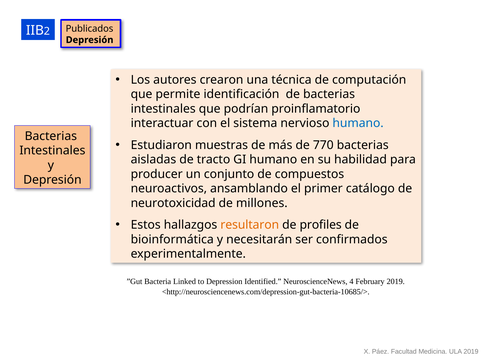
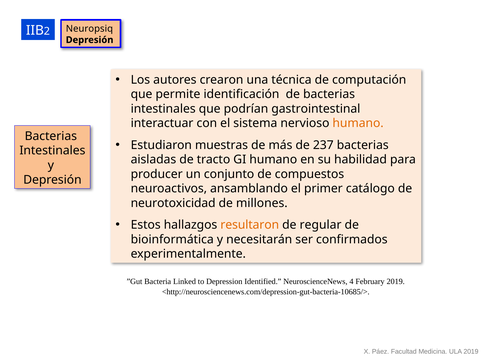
Publicados: Publicados -> Neuropsiq
proinflamatorio: proinflamatorio -> gastrointestinal
humano at (358, 123) colour: blue -> orange
770: 770 -> 237
profiles: profiles -> regular
